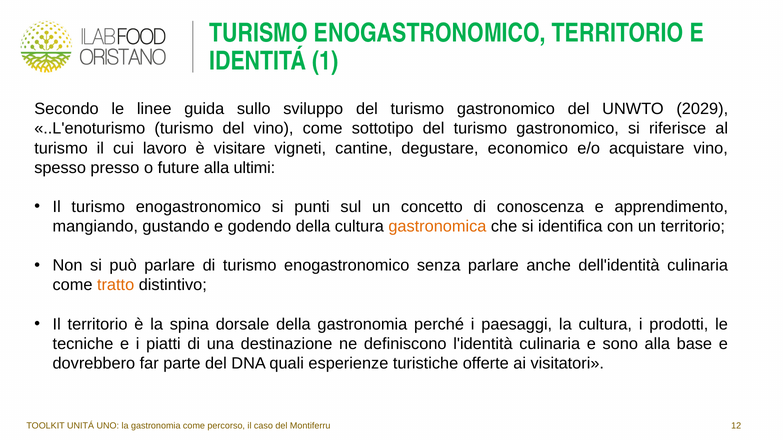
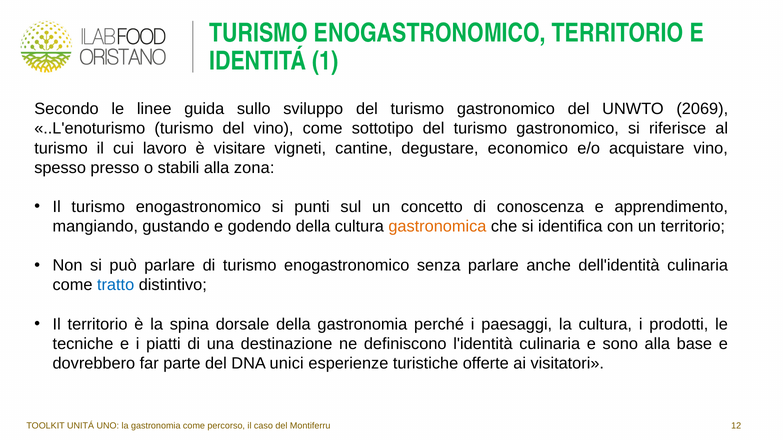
2029: 2029 -> 2069
future: future -> stabili
ultimi: ultimi -> zona
tratto colour: orange -> blue
quali: quali -> unici
